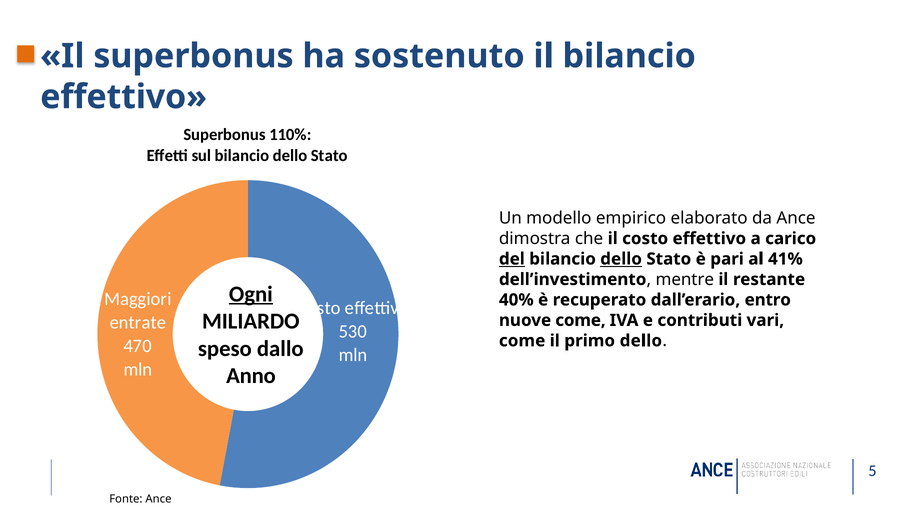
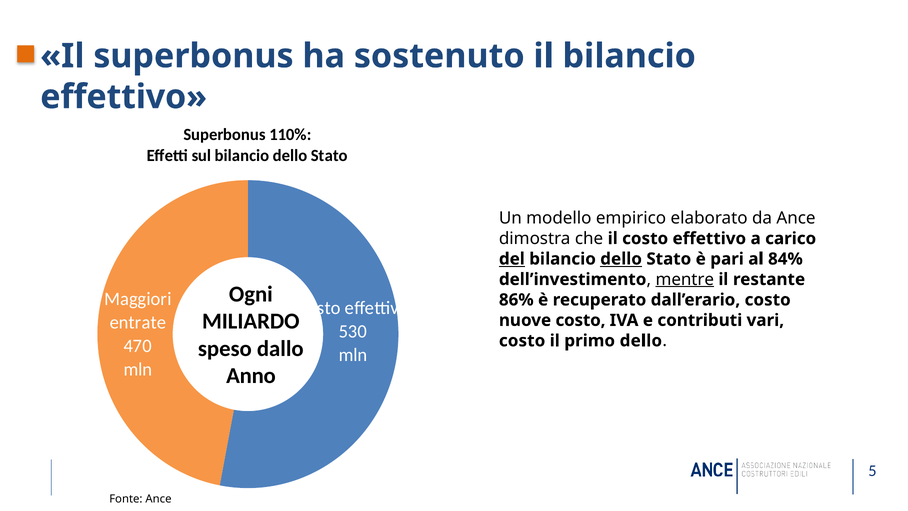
41%: 41% -> 84%
mentre underline: none -> present
Ogni underline: present -> none
40%: 40% -> 86%
dall’erario entro: entro -> costo
nuove come: come -> costo
come at (522, 341): come -> costo
